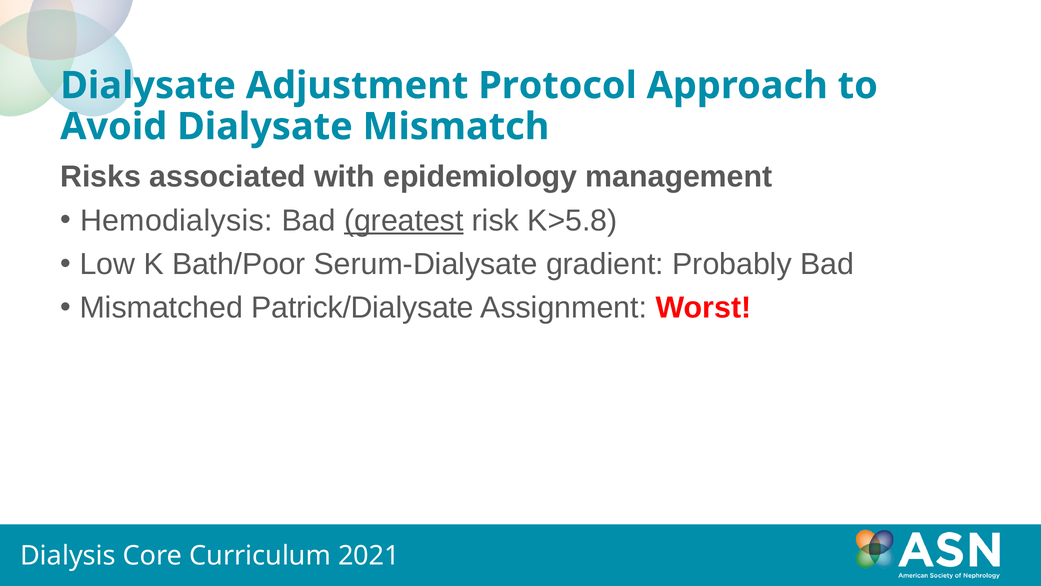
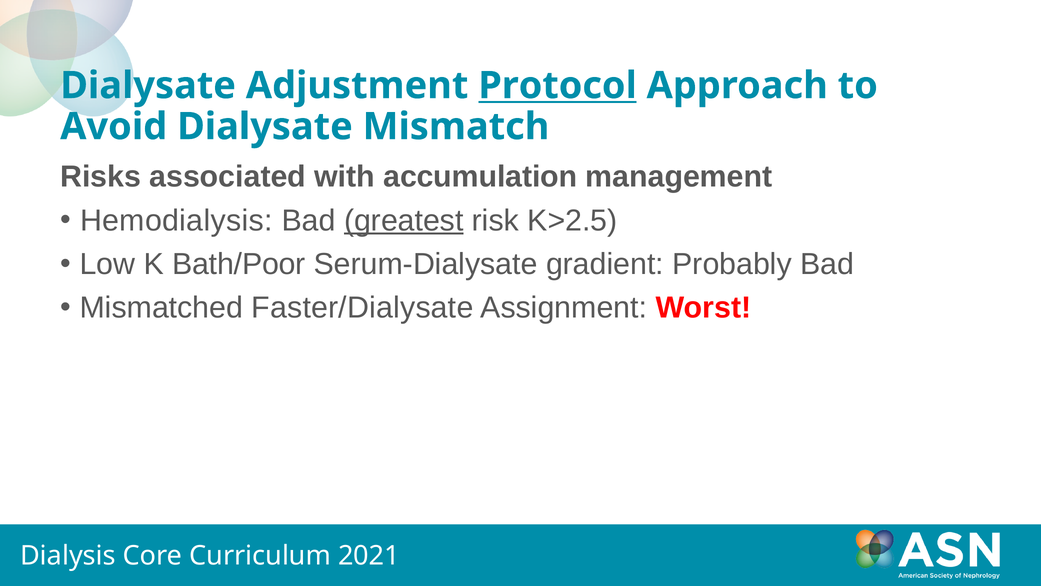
Protocol underline: none -> present
epidemiology: epidemiology -> accumulation
K>5.8: K>5.8 -> K>2.5
Patrick/Dialysate: Patrick/Dialysate -> Faster/Dialysate
